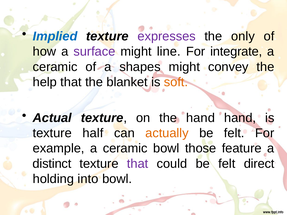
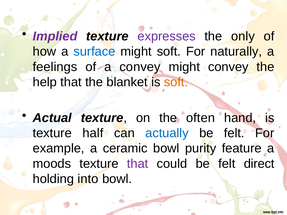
Implied colour: blue -> purple
surface colour: purple -> blue
might line: line -> soft
integrate: integrate -> naturally
ceramic at (55, 67): ceramic -> feelings
a shapes: shapes -> convey
the hand: hand -> often
actually colour: orange -> blue
those: those -> purity
distinct: distinct -> moods
